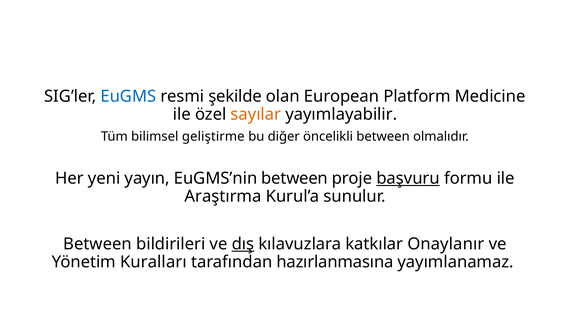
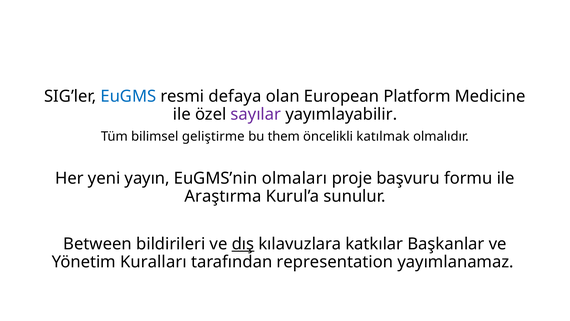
şekilde: şekilde -> defaya
sayılar colour: orange -> purple
diğer: diğer -> them
öncelikli between: between -> katılmak
EuGMS’nin between: between -> olmaları
başvuru underline: present -> none
Onaylanır: Onaylanır -> Başkanlar
hazırlanmasına: hazırlanmasına -> representation
